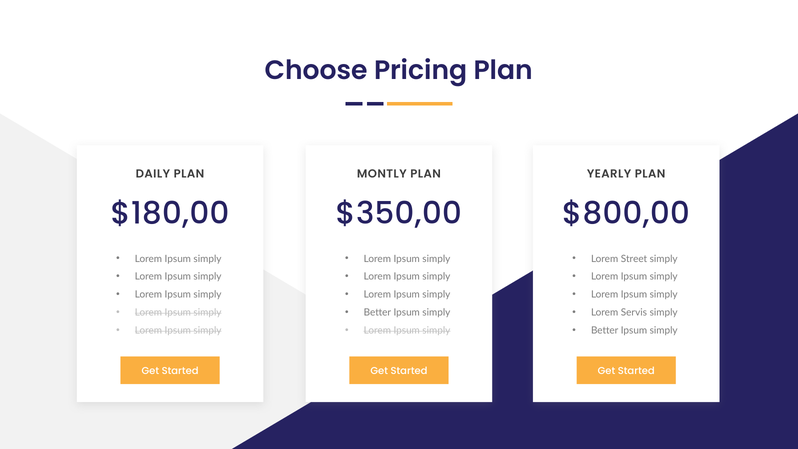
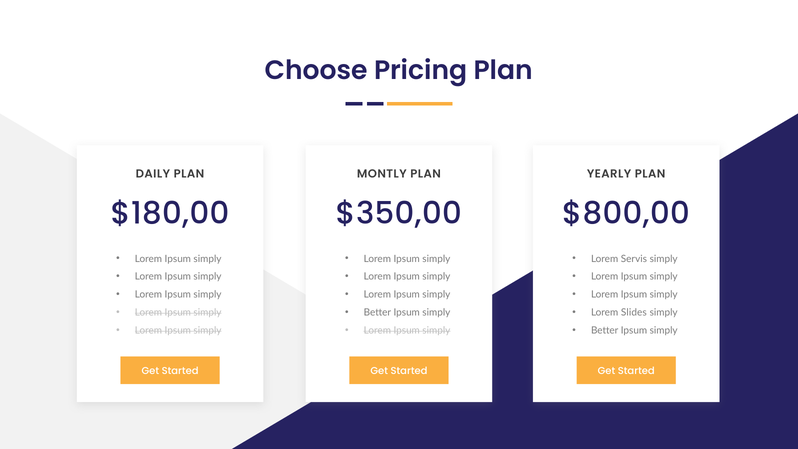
Street: Street -> Servis
Servis: Servis -> Slides
